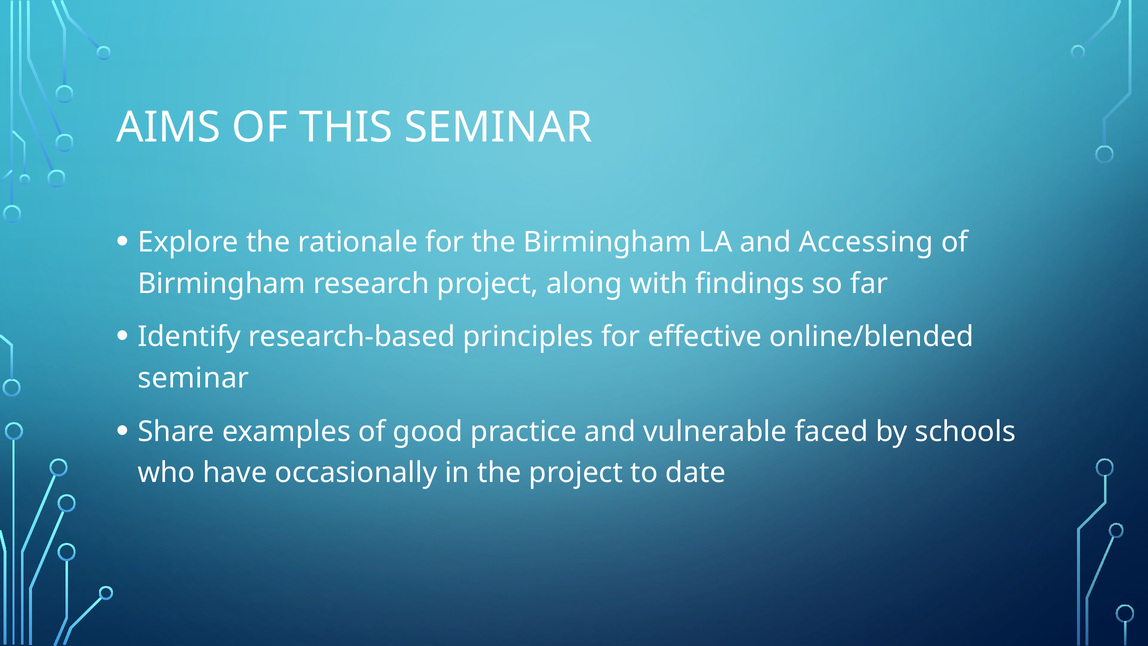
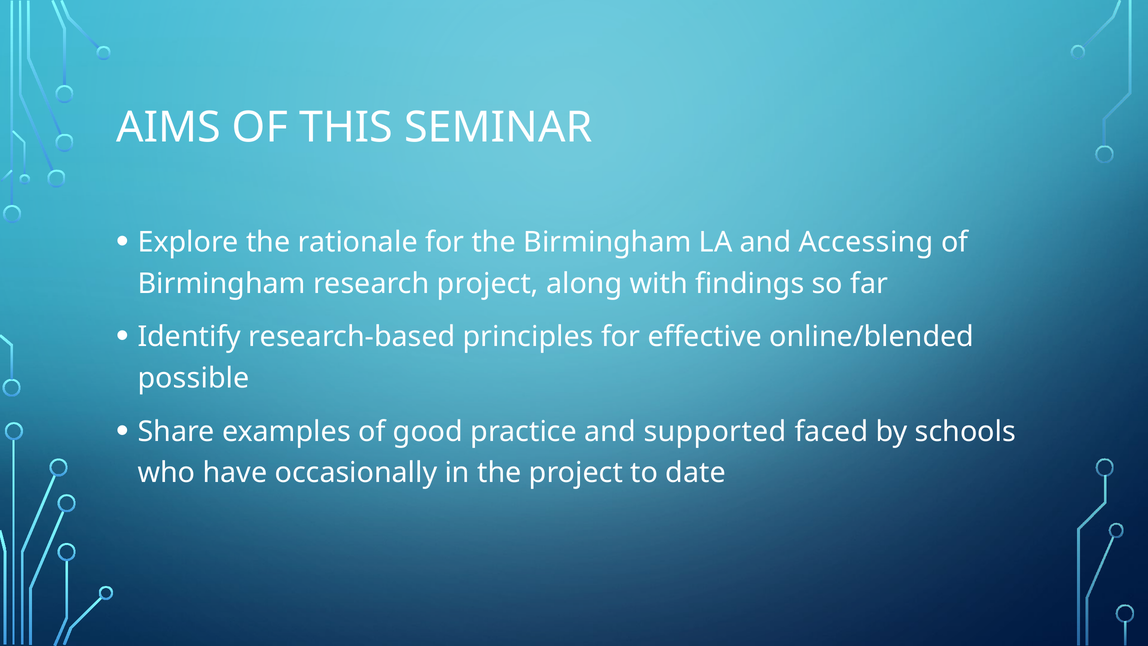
seminar at (193, 378): seminar -> possible
vulnerable: vulnerable -> supported
